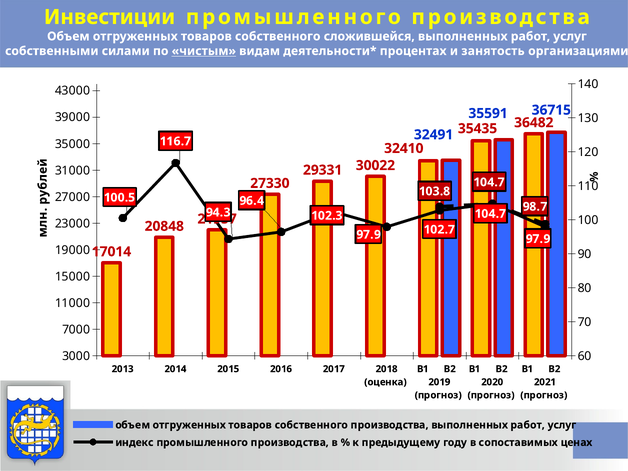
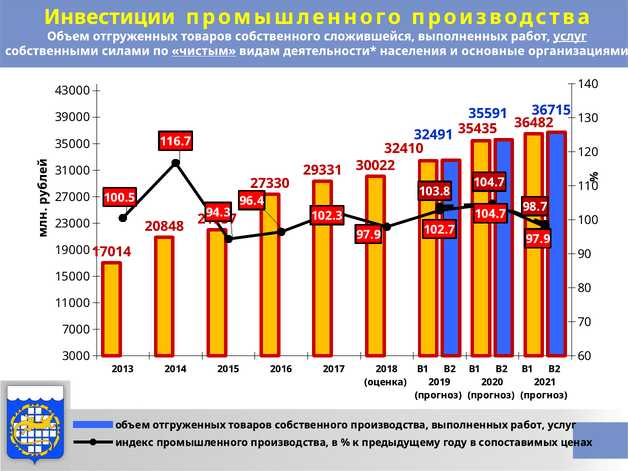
услуг at (570, 36) underline: none -> present
процентах: процентах -> населения
занятость: занятость -> основные
